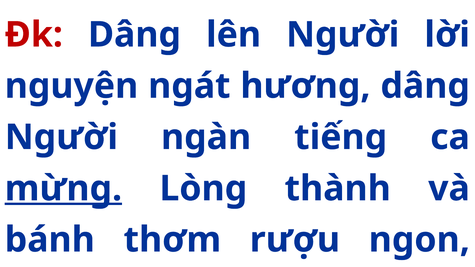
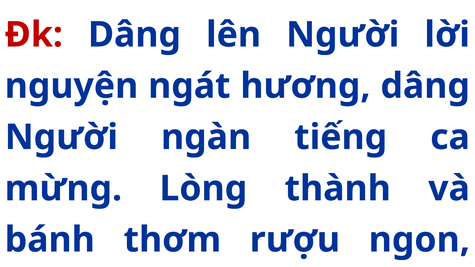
mừng underline: present -> none
